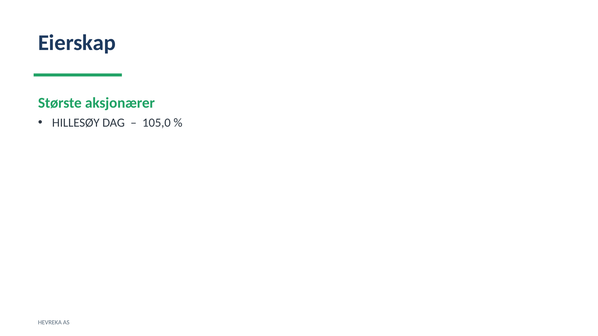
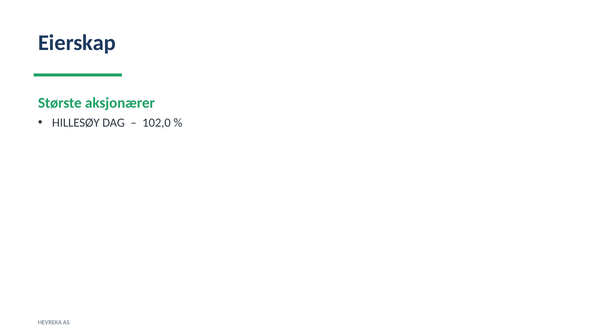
105,0: 105,0 -> 102,0
